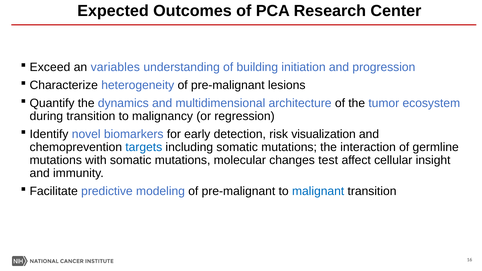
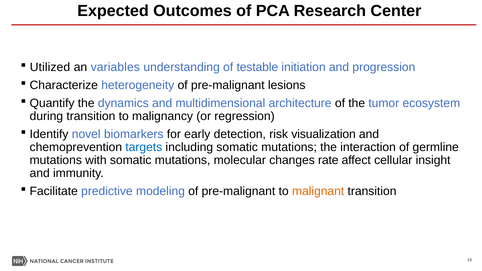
Exceed: Exceed -> Utilized
building: building -> testable
test: test -> rate
malignant colour: blue -> orange
